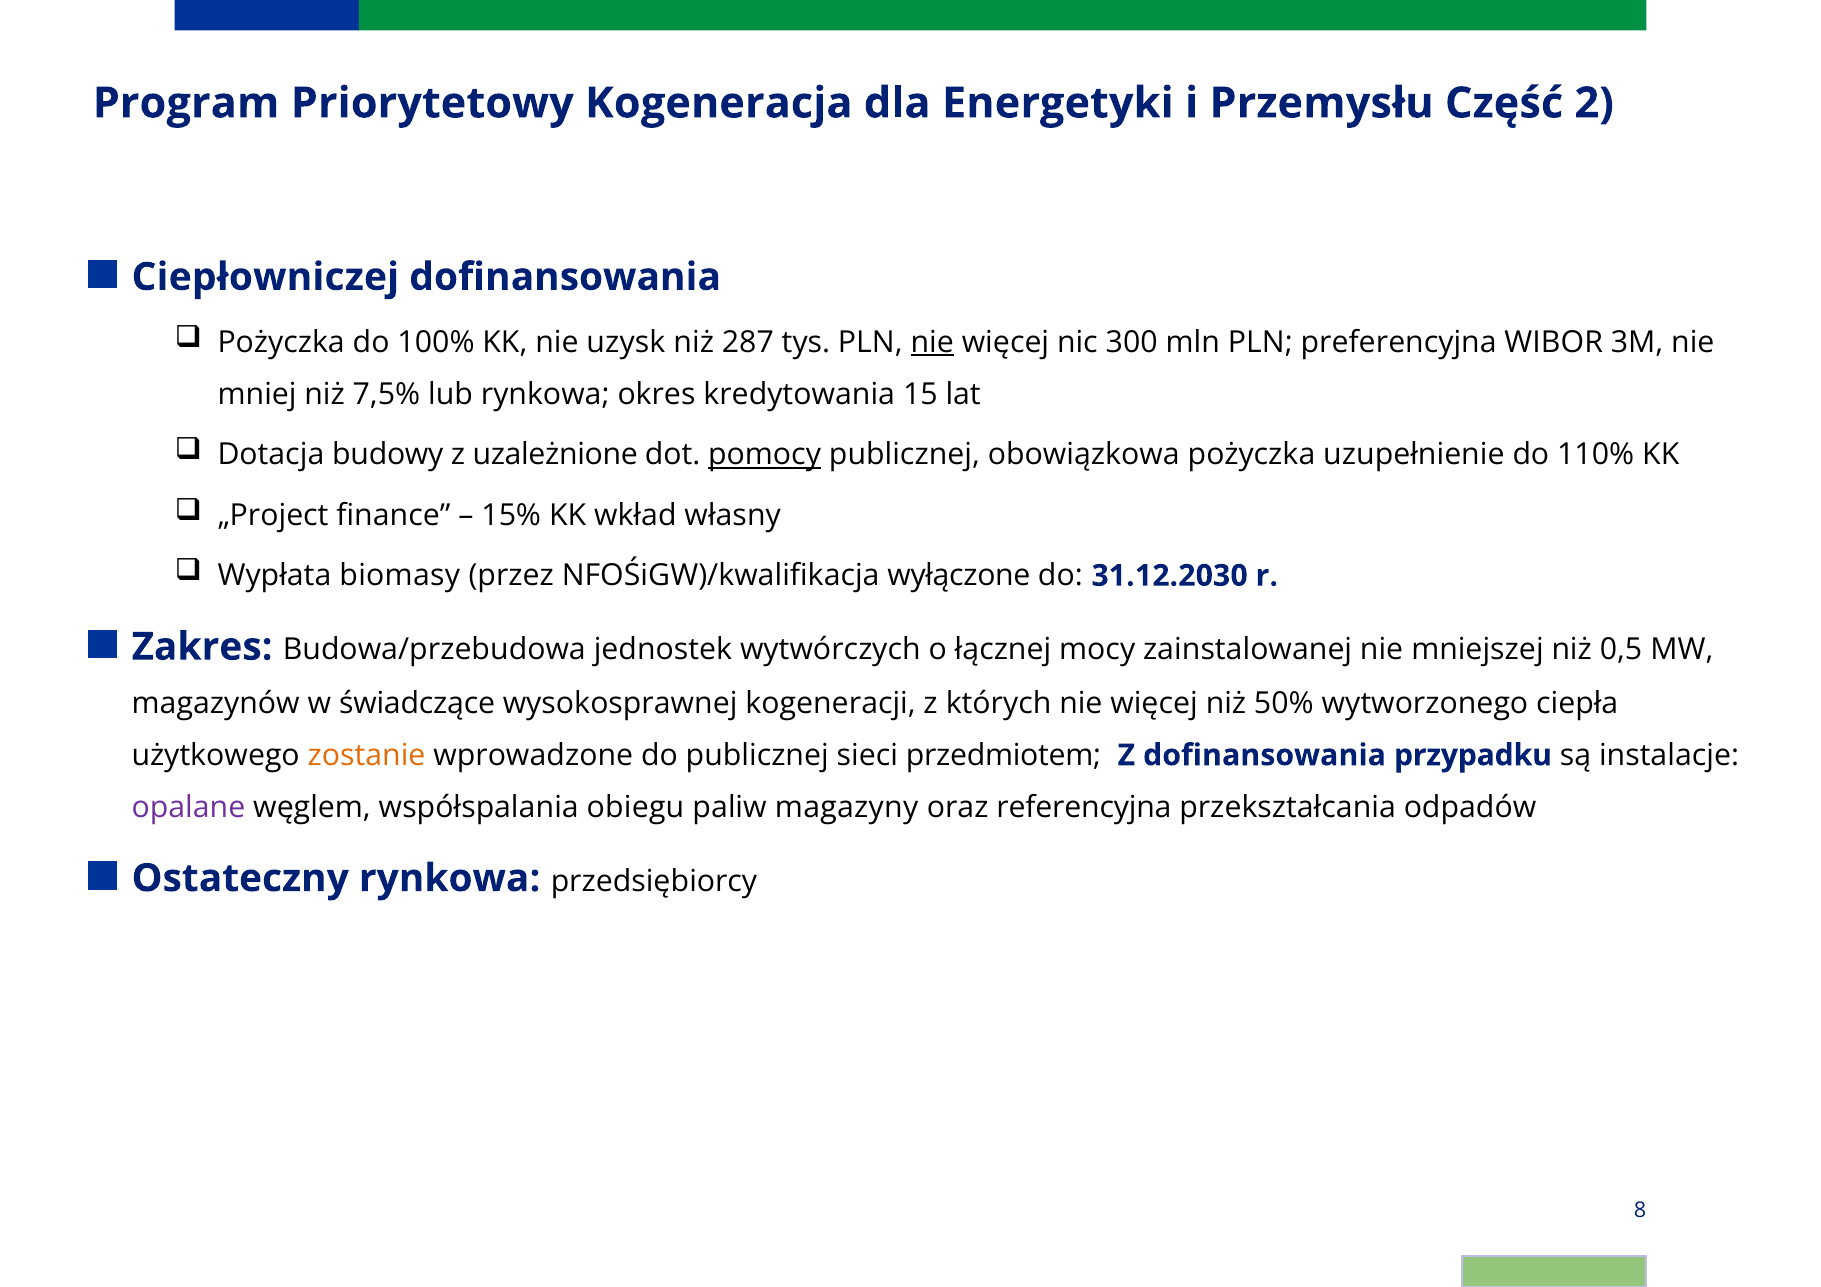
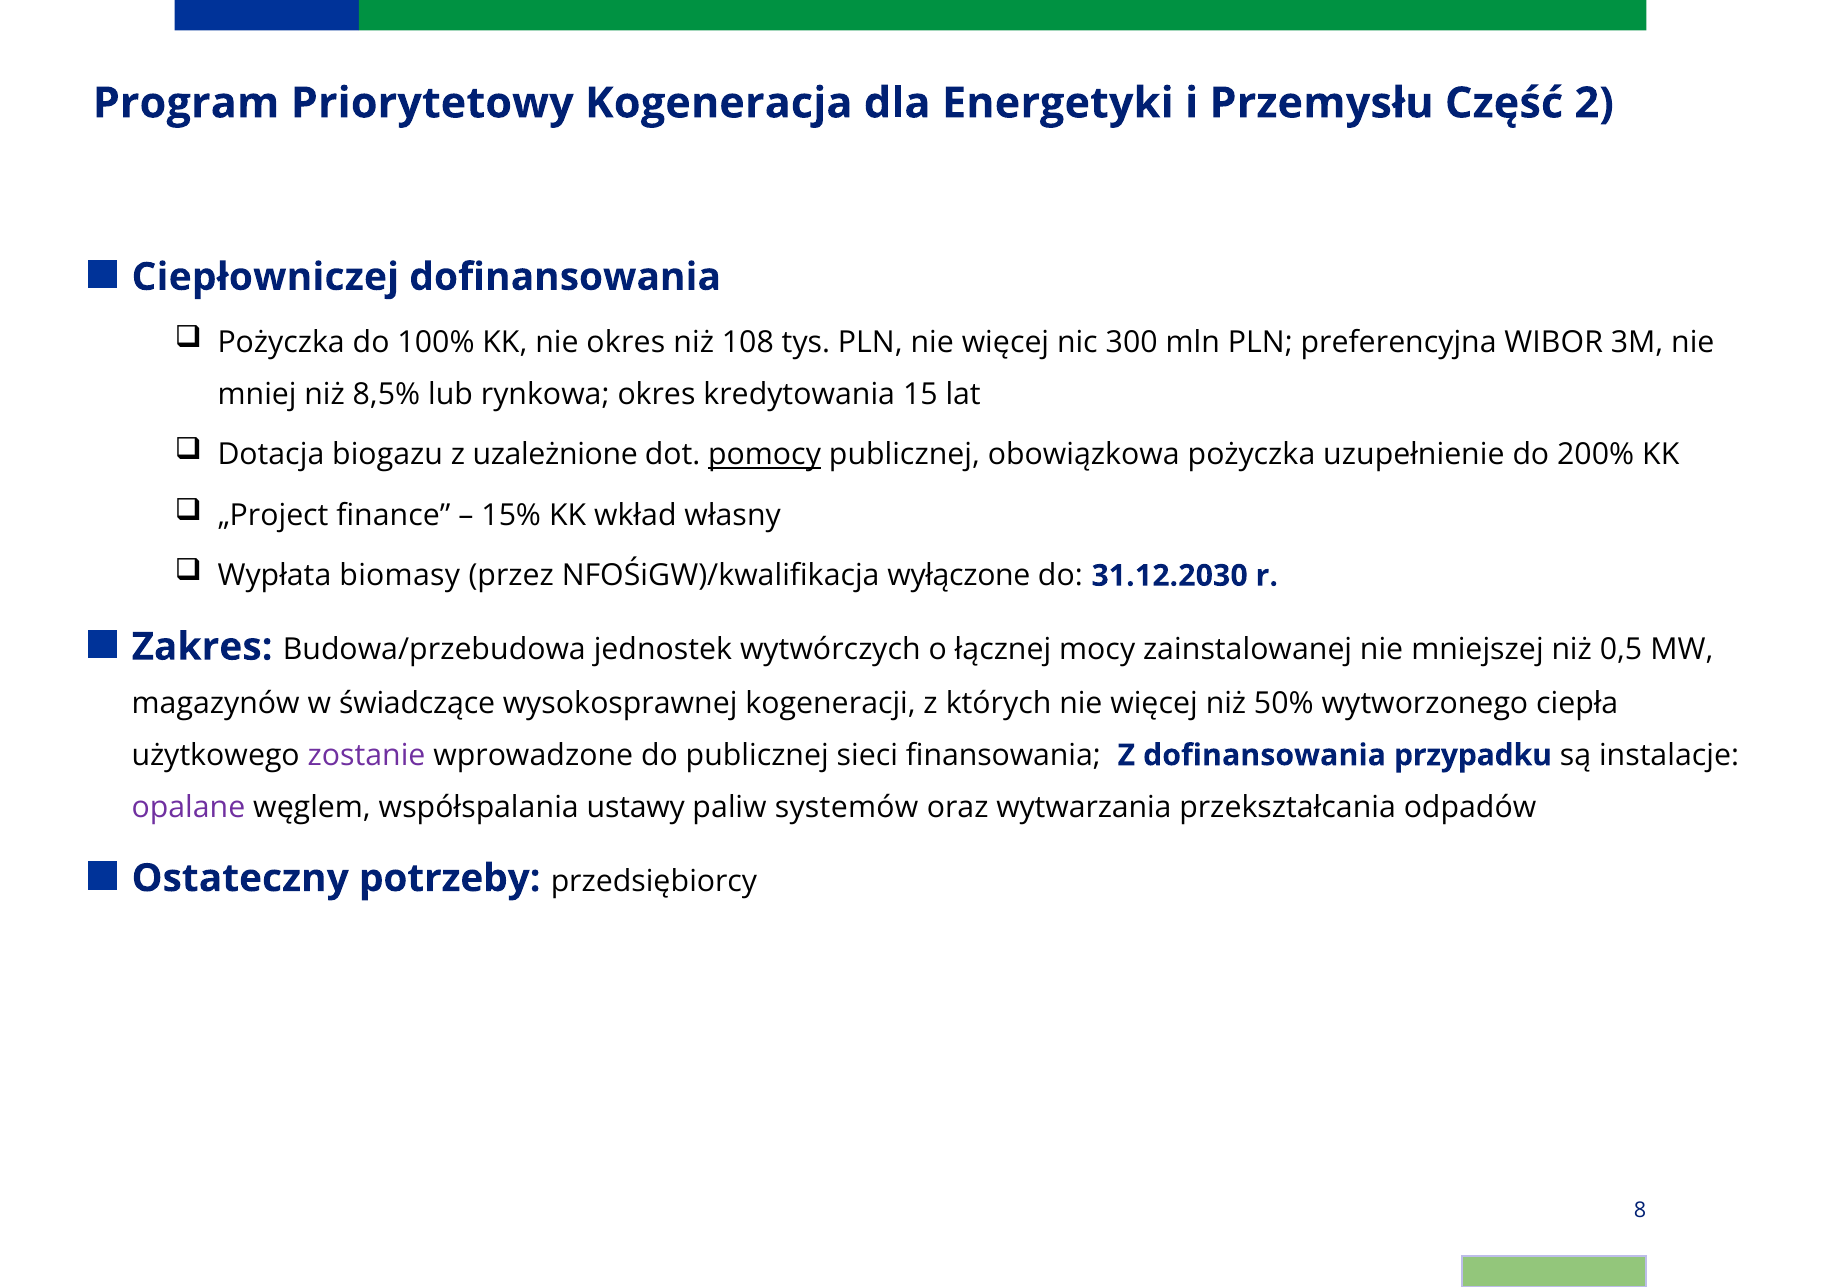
nie uzysk: uzysk -> okres
287: 287 -> 108
nie at (932, 342) underline: present -> none
7,5%: 7,5% -> 8,5%
budowy: budowy -> biogazu
110%: 110% -> 200%
zostanie colour: orange -> purple
przedmiotem: przedmiotem -> finansowania
obiegu: obiegu -> ustawy
magazyny: magazyny -> systemów
referencyjna: referencyjna -> wytwarzania
Ostateczny rynkowa: rynkowa -> potrzeby
